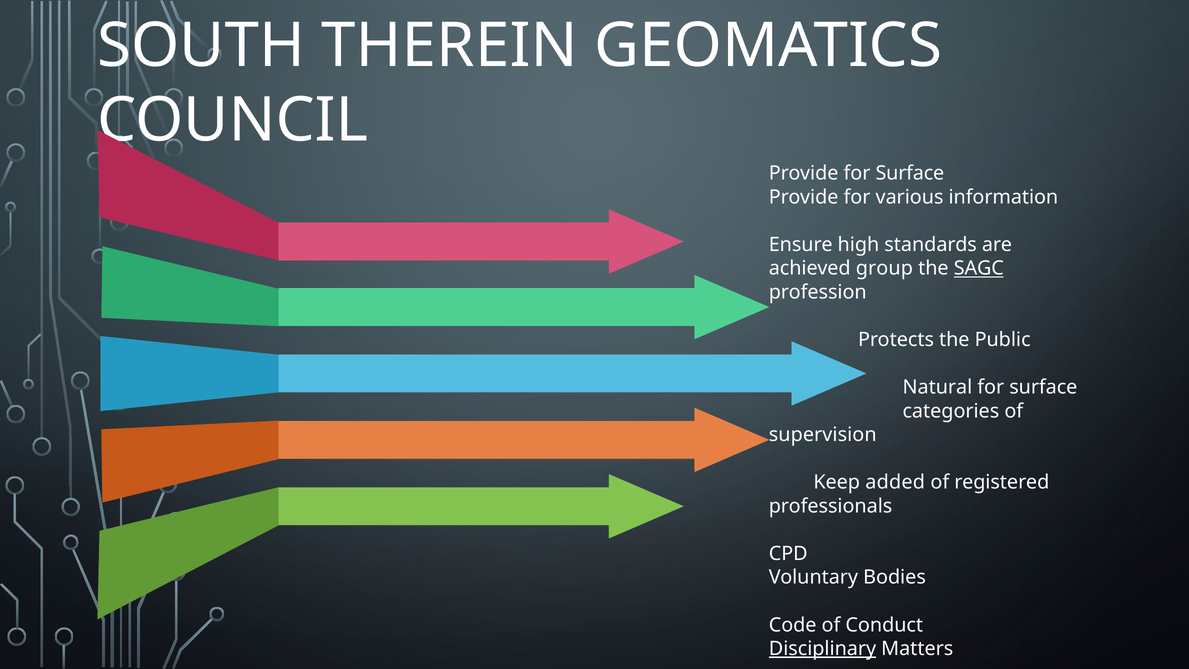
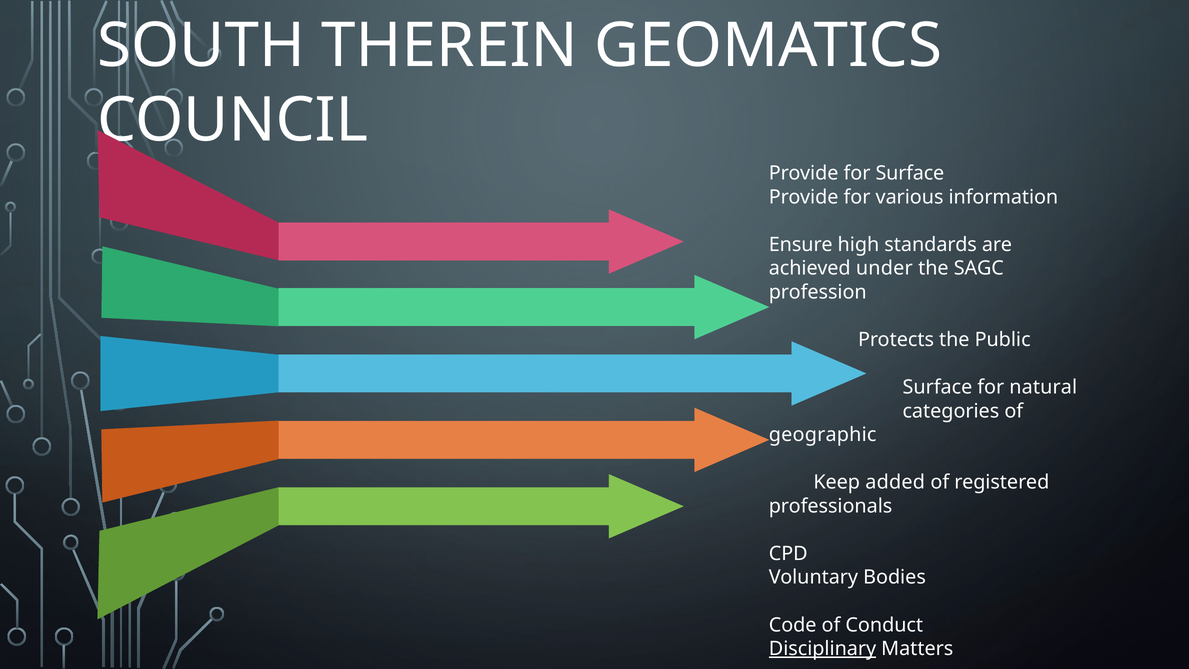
group: group -> under
SAGC underline: present -> none
Natural at (937, 387): Natural -> Surface
surface at (1043, 387): surface -> natural
supervision: supervision -> geographic
